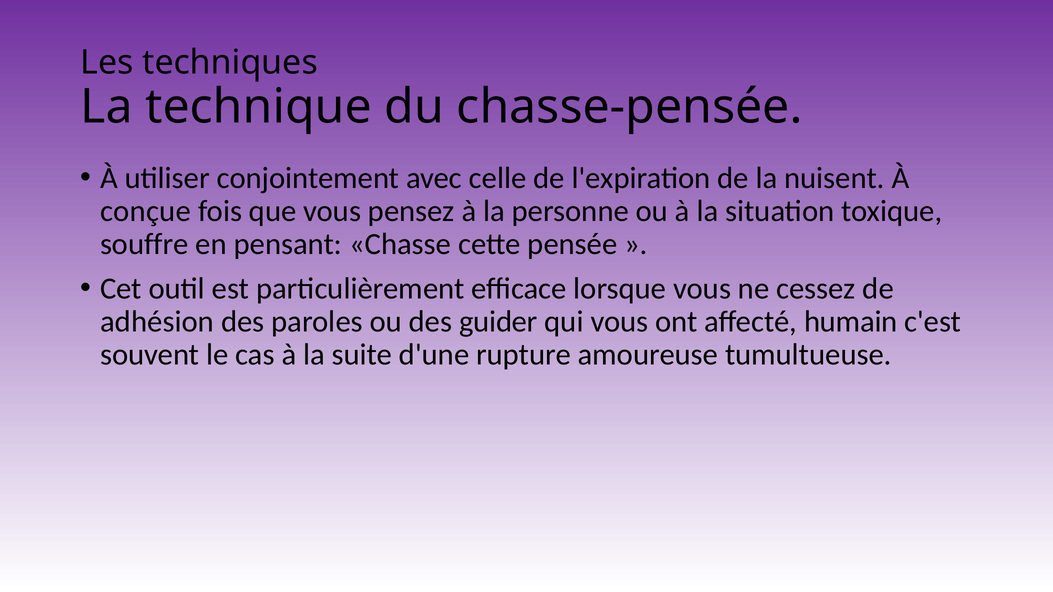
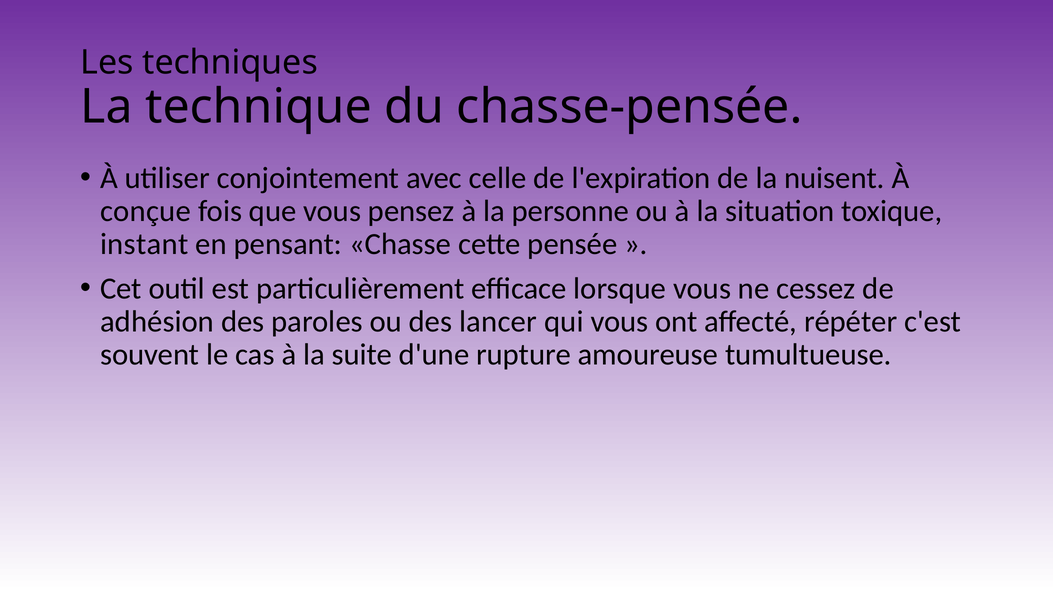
souffre: souffre -> instant
guider: guider -> lancer
humain: humain -> répéter
